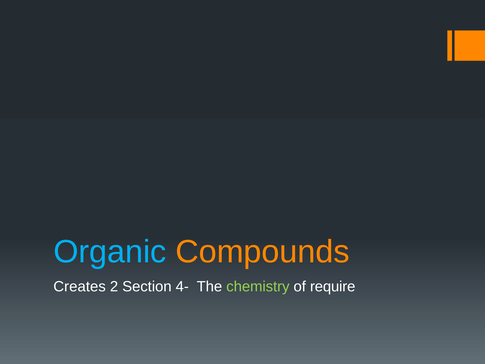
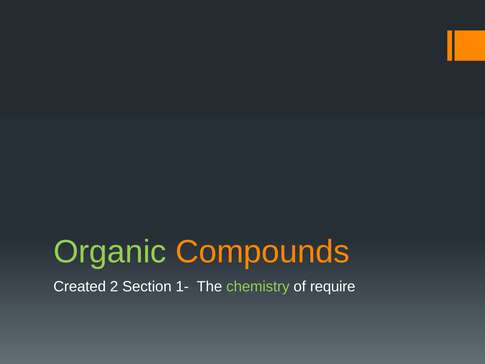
Organic colour: light blue -> light green
Creates: Creates -> Created
4-: 4- -> 1-
